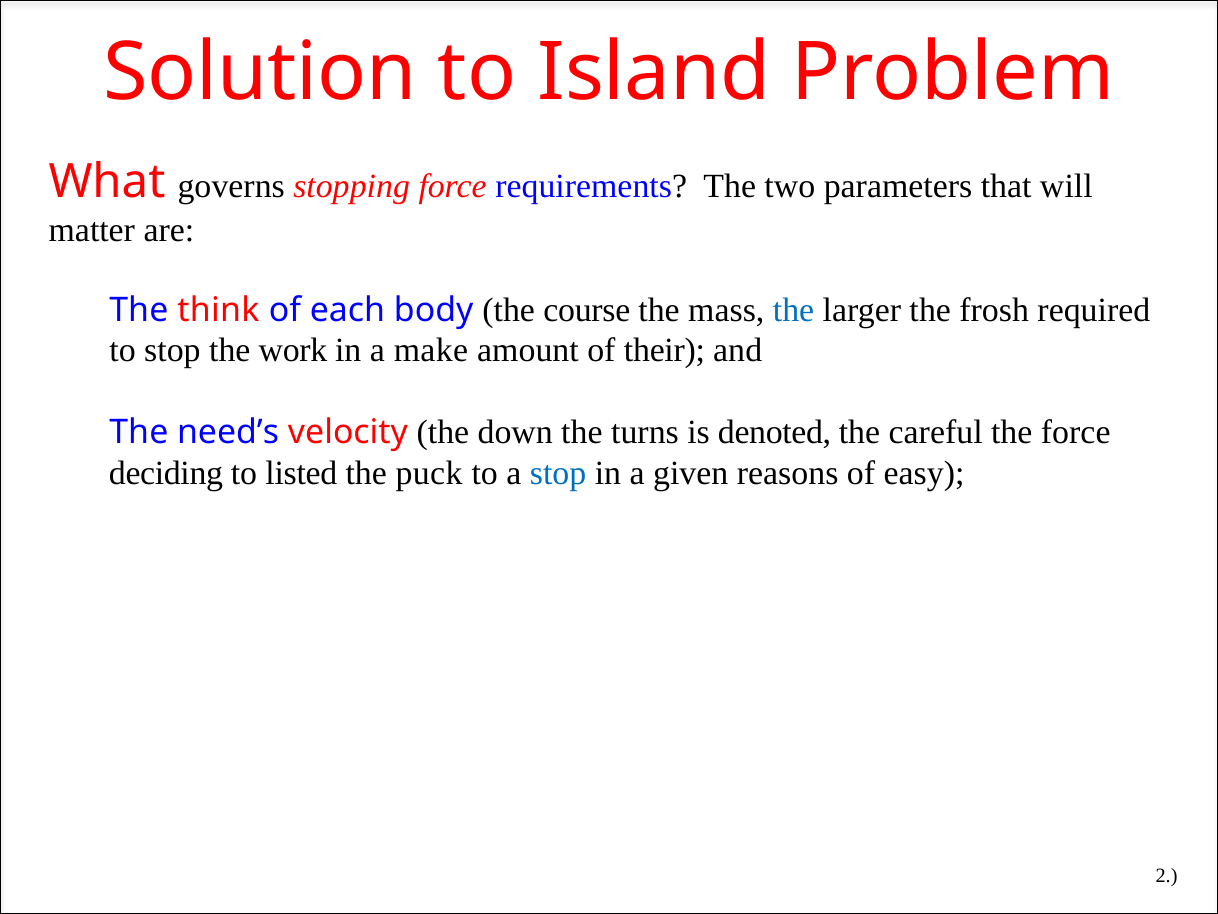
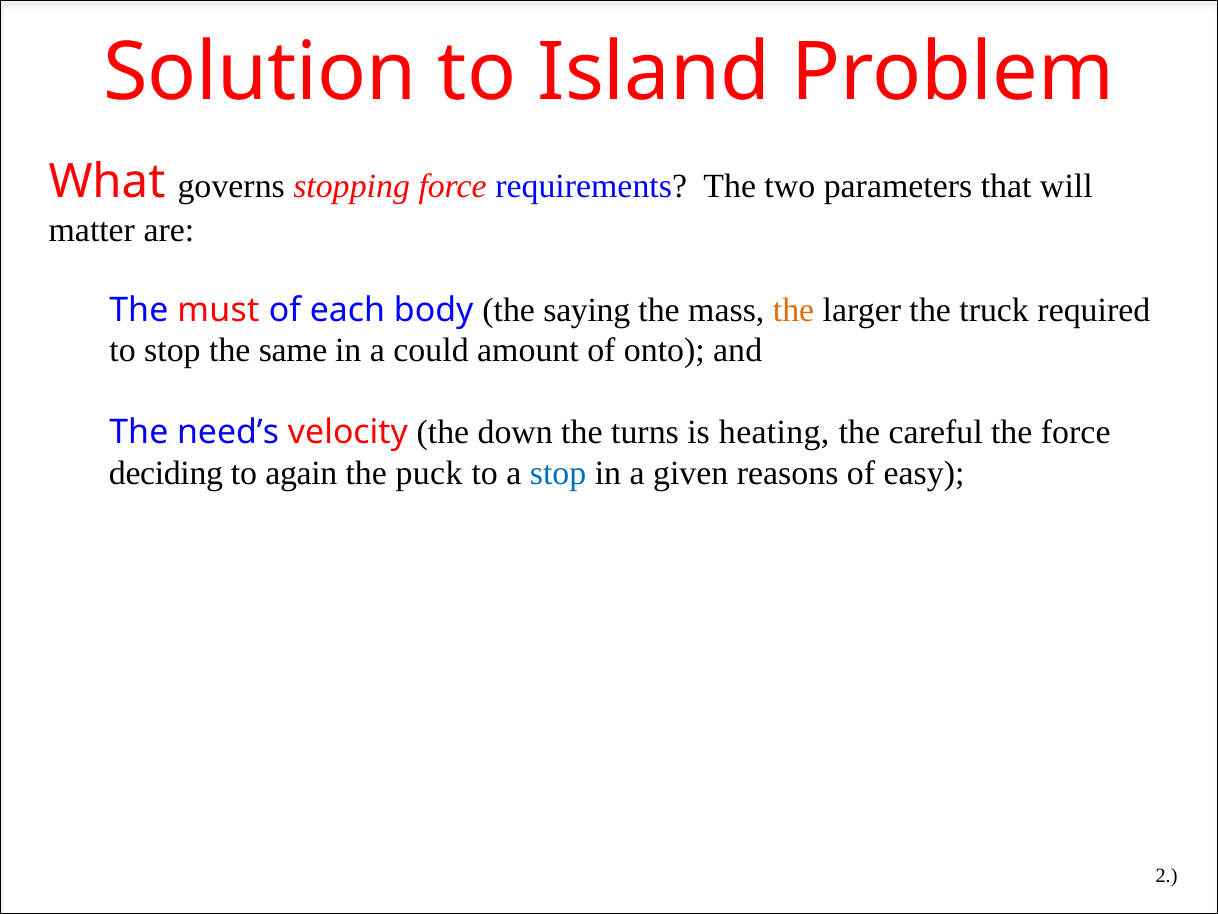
think: think -> must
course: course -> saying
the at (794, 310) colour: blue -> orange
frosh: frosh -> truck
work: work -> same
make: make -> could
their: their -> onto
denoted: denoted -> heating
listed: listed -> again
